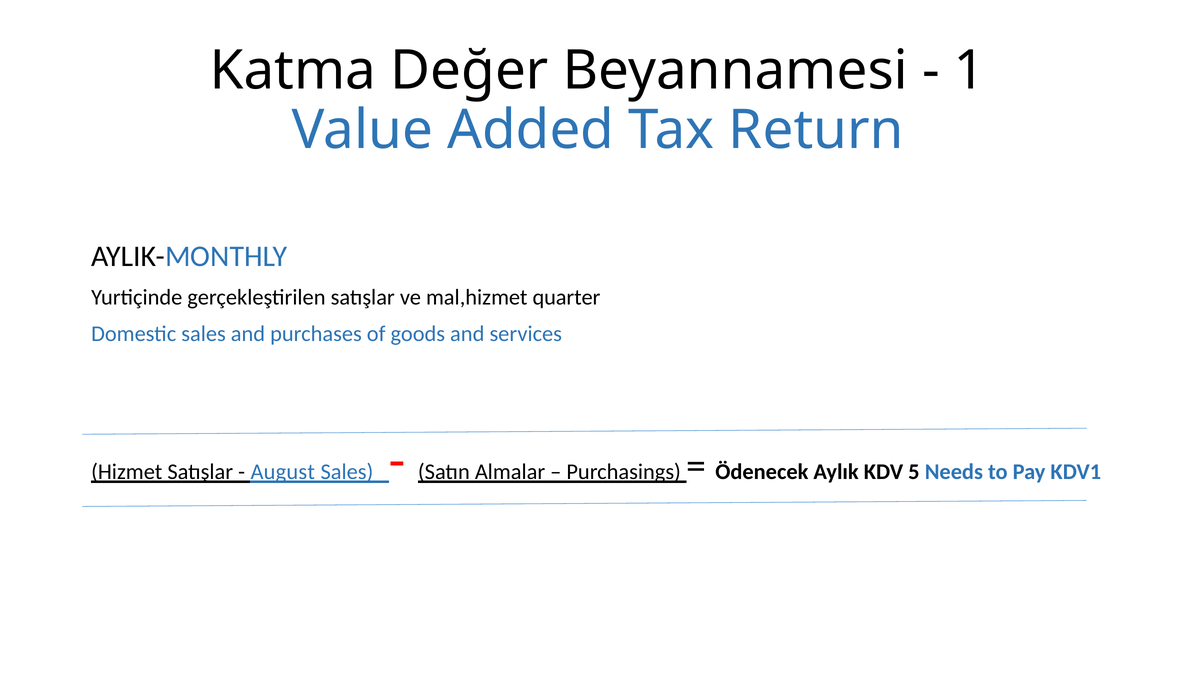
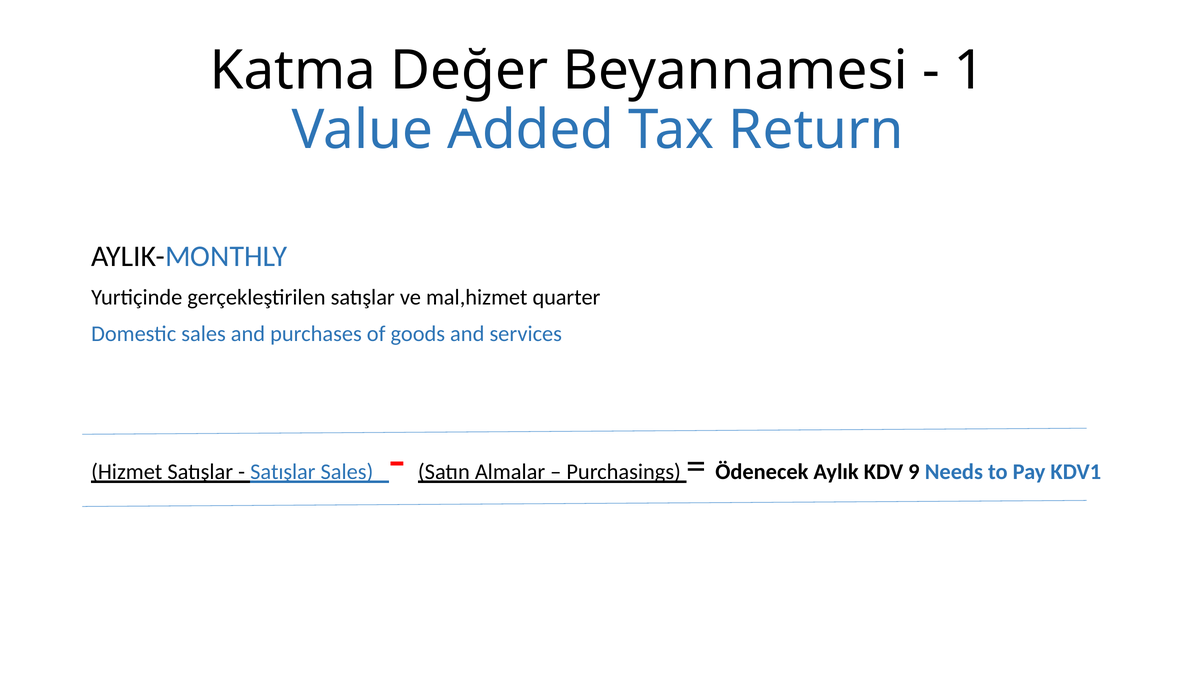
August at (283, 472): August -> Satışlar
5: 5 -> 9
